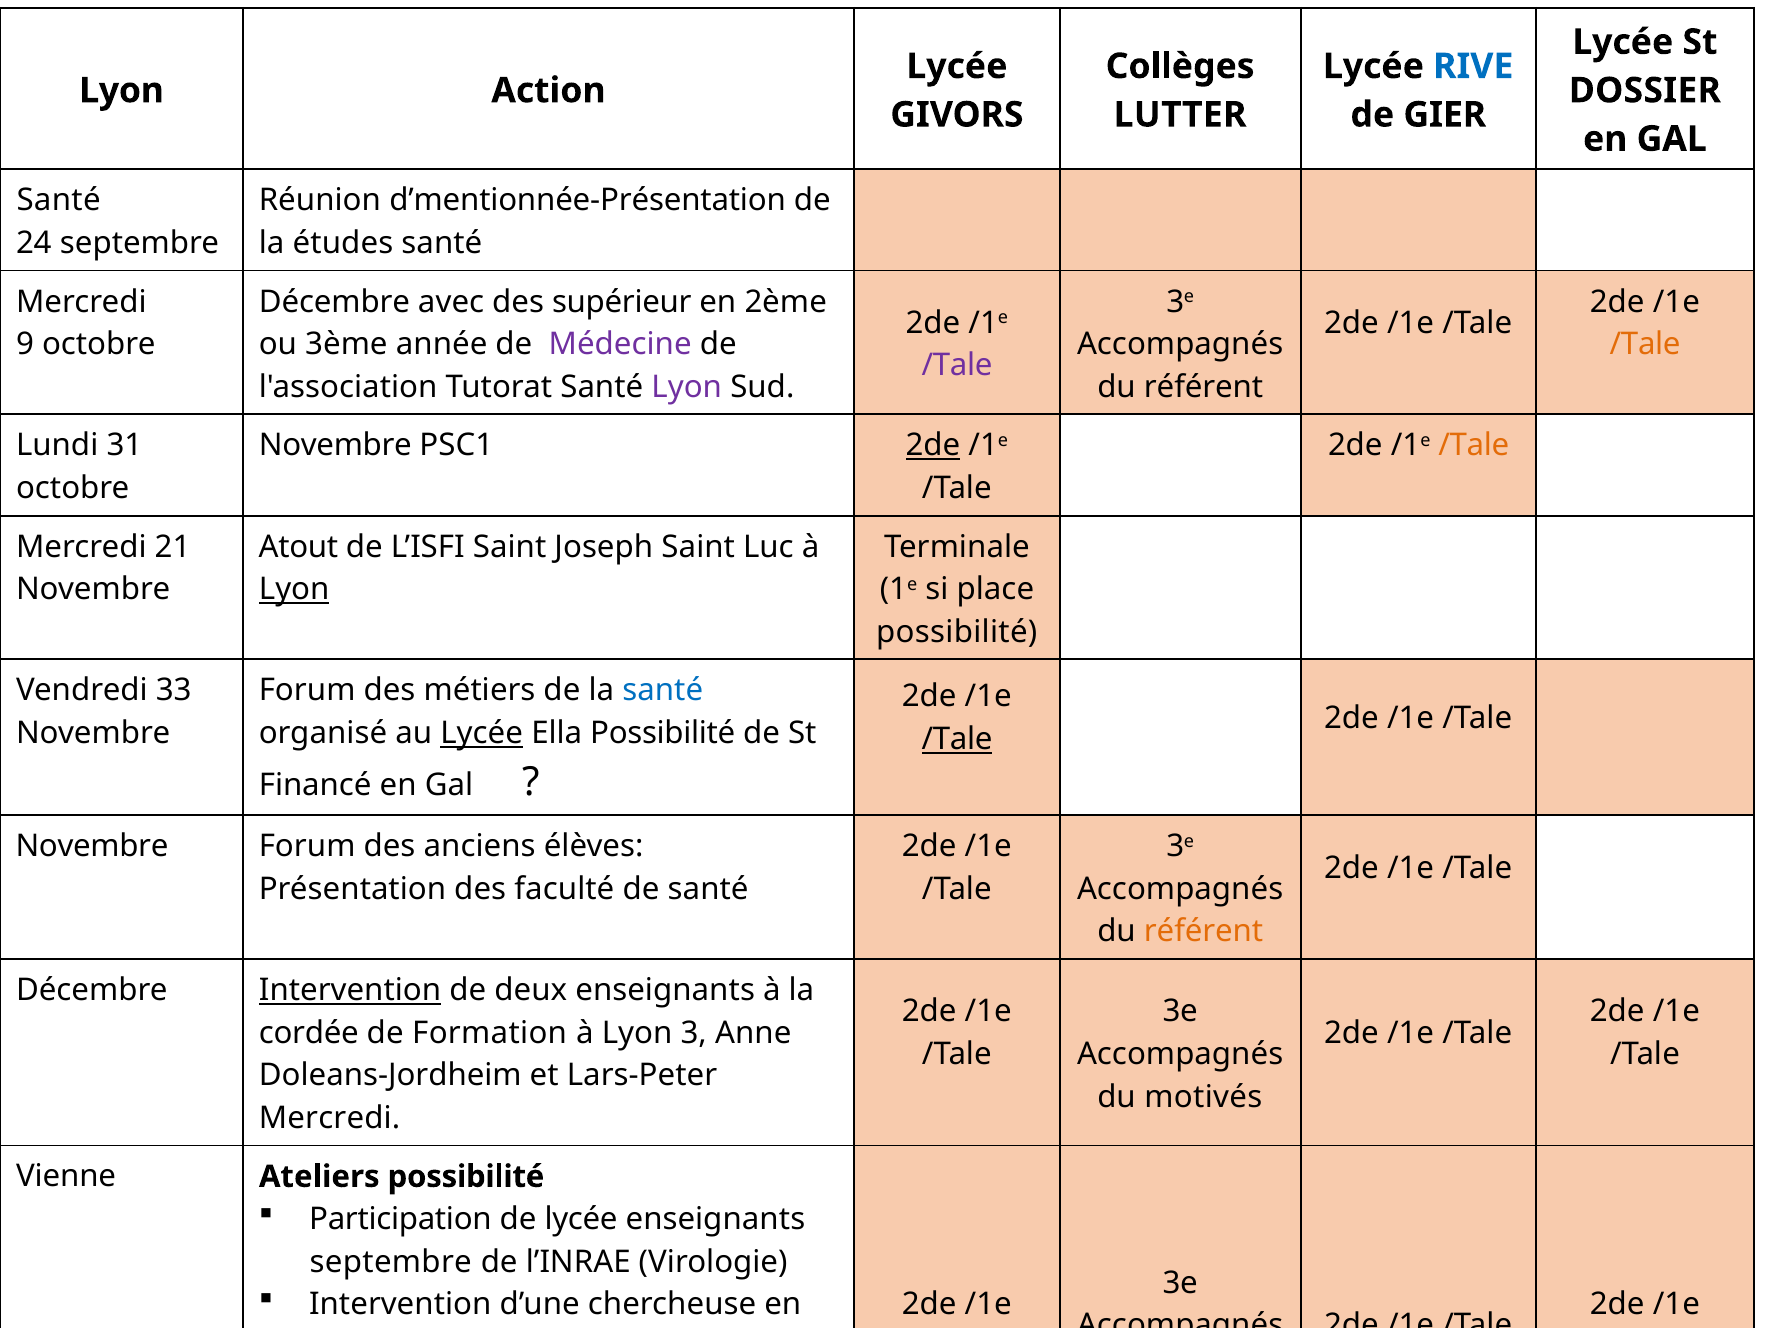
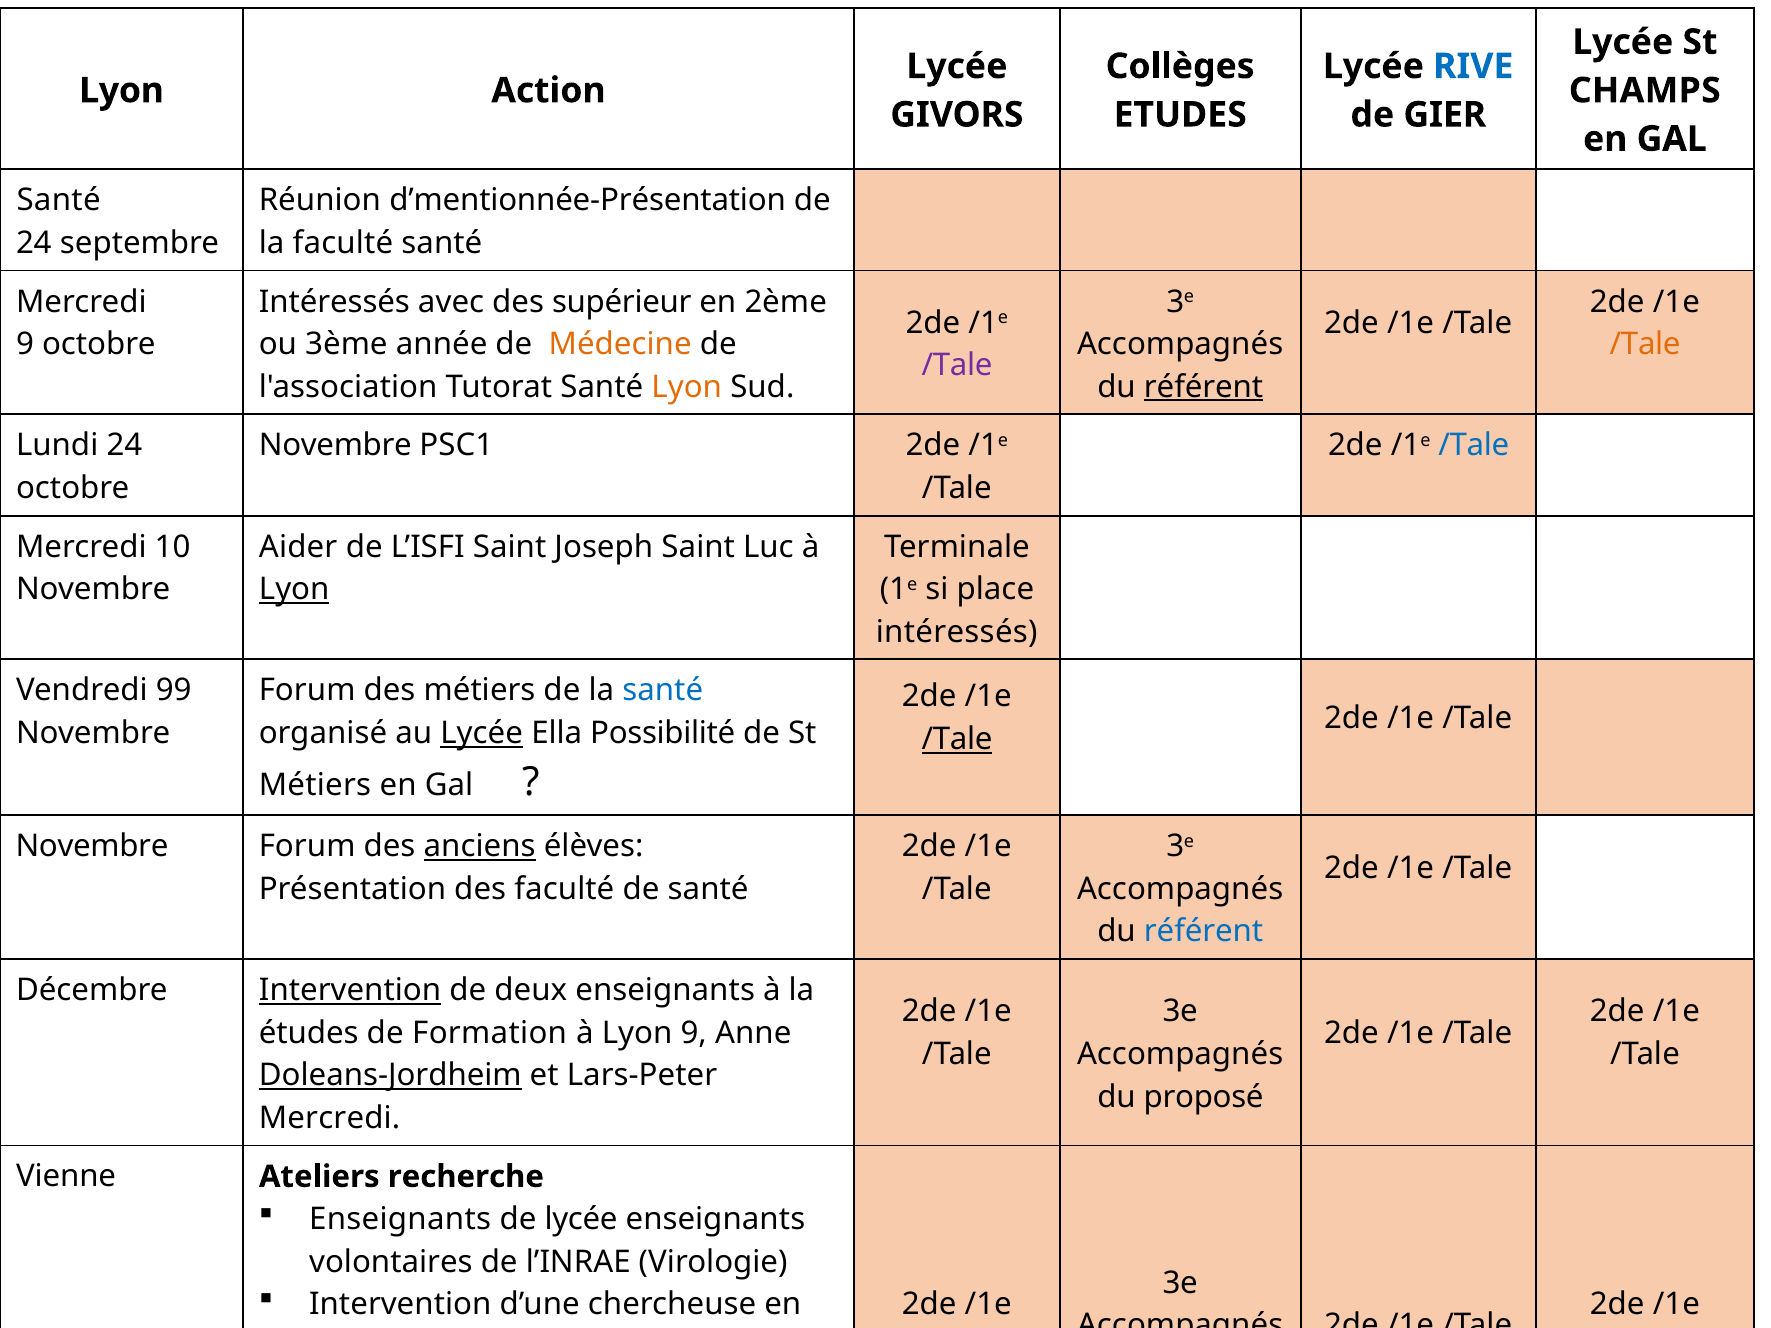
DOSSIER: DOSSIER -> CHAMPS
LUTTER: LUTTER -> ETUDES
la études: études -> faculté
Décembre at (334, 302): Décembre -> Intéressés
Médecine colour: purple -> orange
Lyon at (687, 387) colour: purple -> orange
référent at (1204, 387) underline: none -> present
Lundi 31: 31 -> 24
2de at (933, 446) underline: present -> none
/Tale at (1474, 446) colour: orange -> blue
21: 21 -> 10
Atout: Atout -> Aider
possibilité at (957, 632): possibilité -> intéressés
33: 33 -> 99
Financé at (315, 785): Financé -> Métiers
anciens underline: none -> present
référent at (1204, 932) colour: orange -> blue
cordée: cordée -> études
Lyon 3: 3 -> 9
Doleans-Jordheim underline: none -> present
motivés: motivés -> proposé
Ateliers possibilité: possibilité -> recherche
Participation at (400, 1219): Participation -> Enseignants
septembre at (391, 1262): septembre -> volontaires
